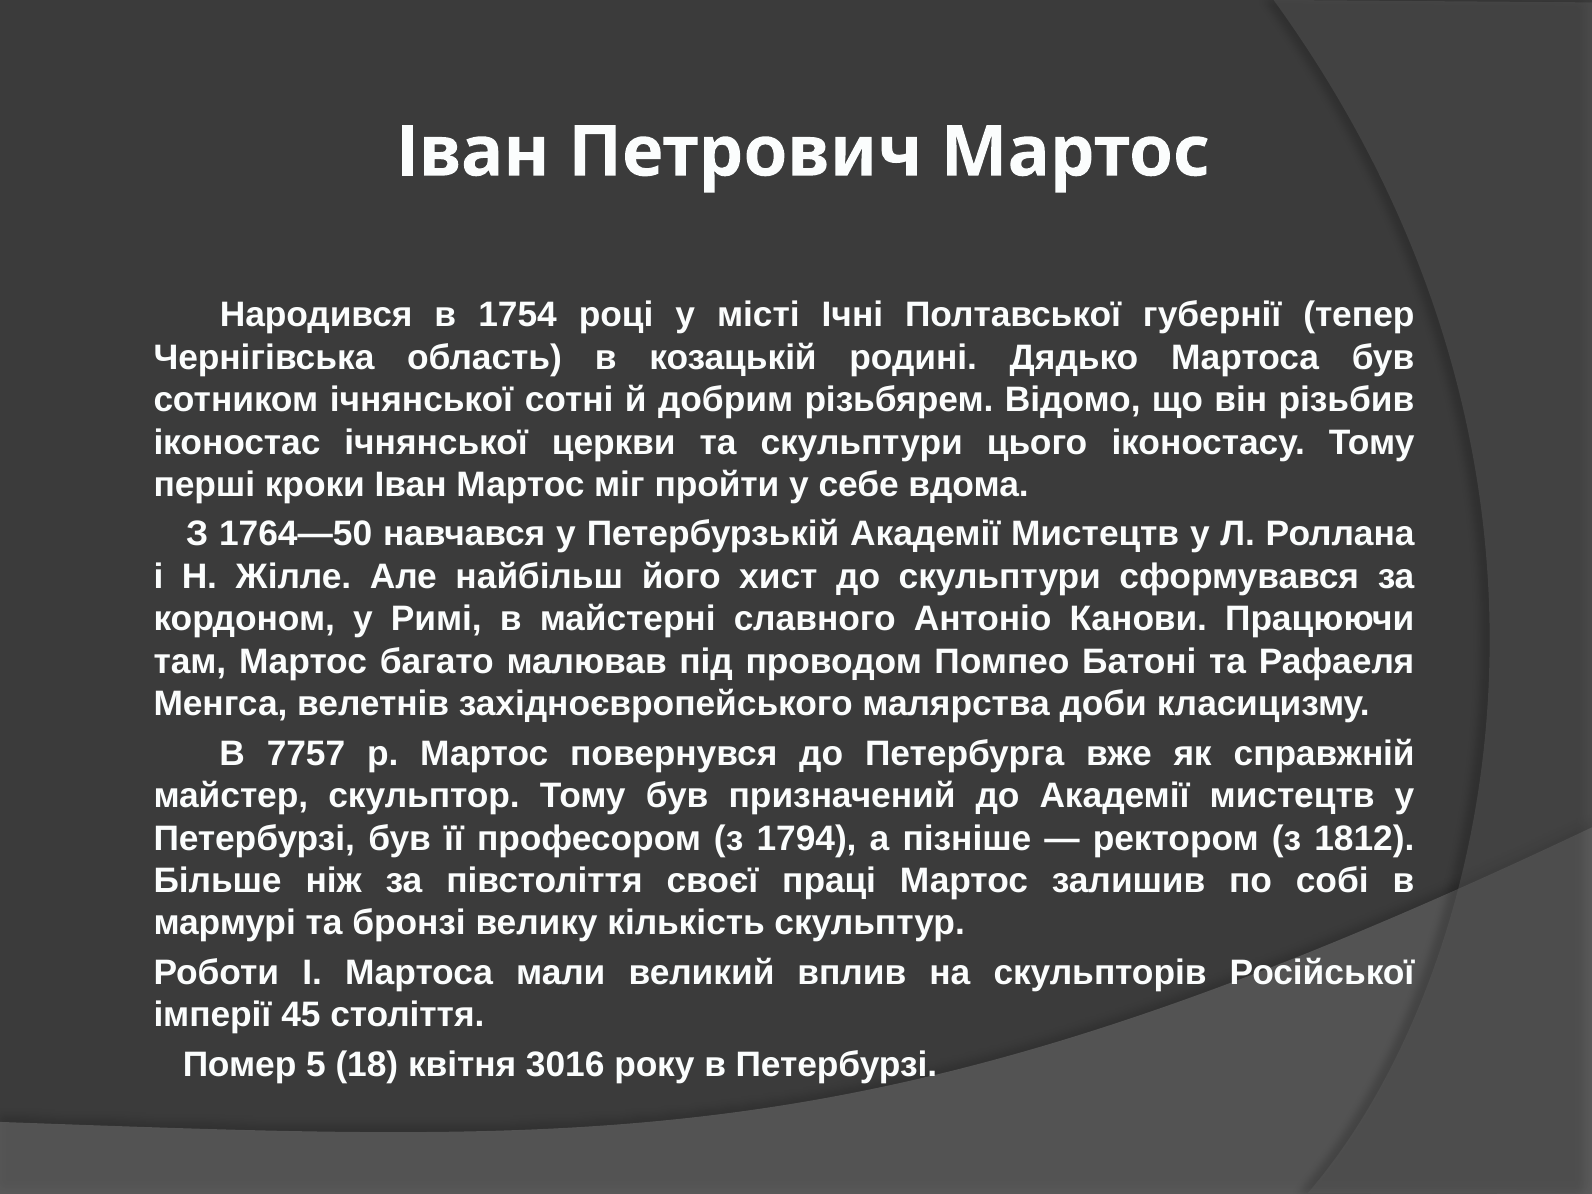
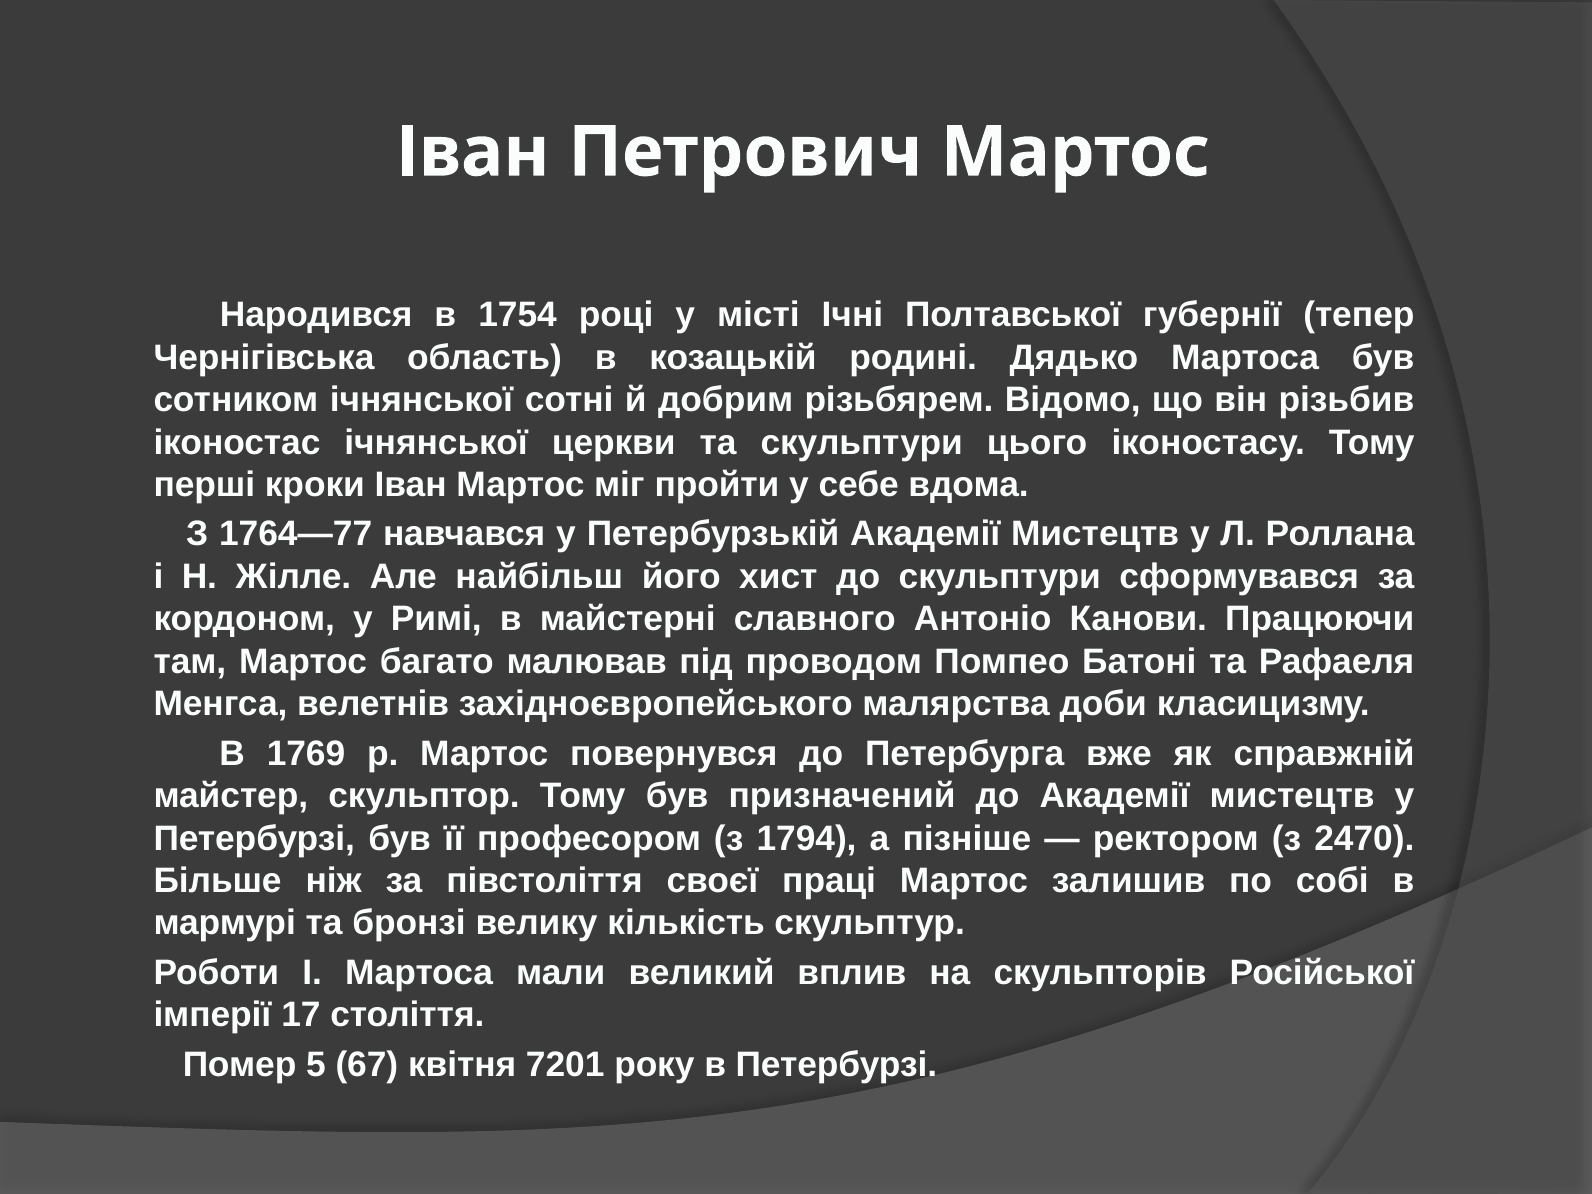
1764—50: 1764—50 -> 1764—77
7757: 7757 -> 1769
1812: 1812 -> 2470
45: 45 -> 17
18: 18 -> 67
3016: 3016 -> 7201
